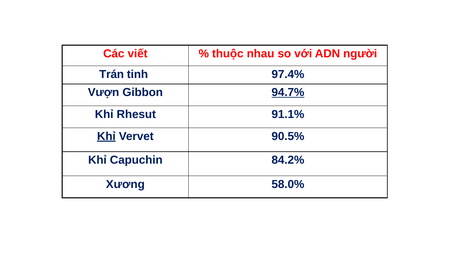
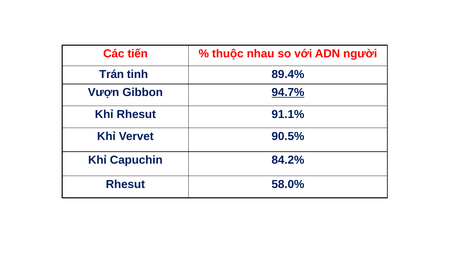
viết: viết -> tiến
97.4%: 97.4% -> 89.4%
Khỉ at (106, 136) underline: present -> none
Xương at (125, 185): Xương -> Rhesut
